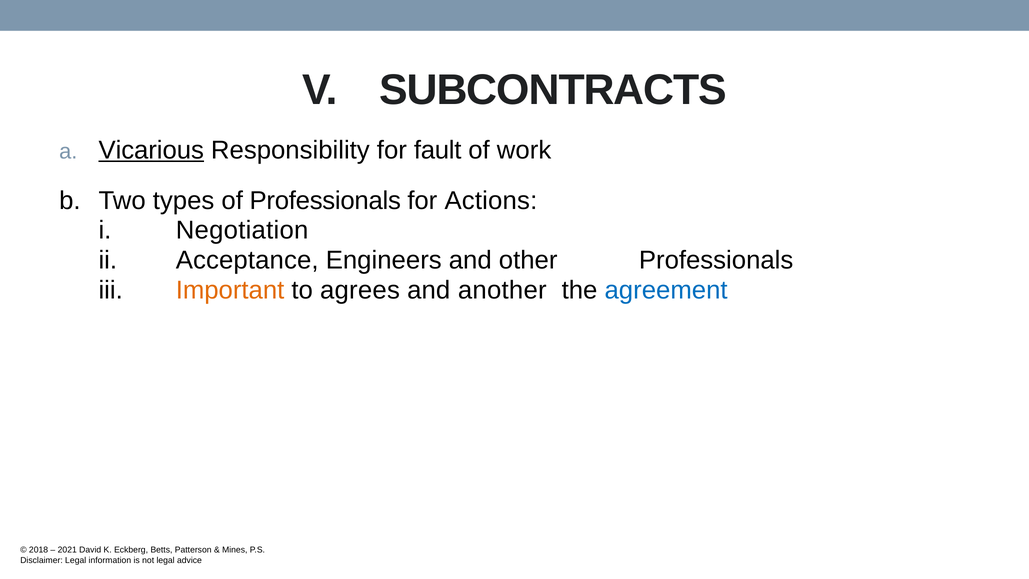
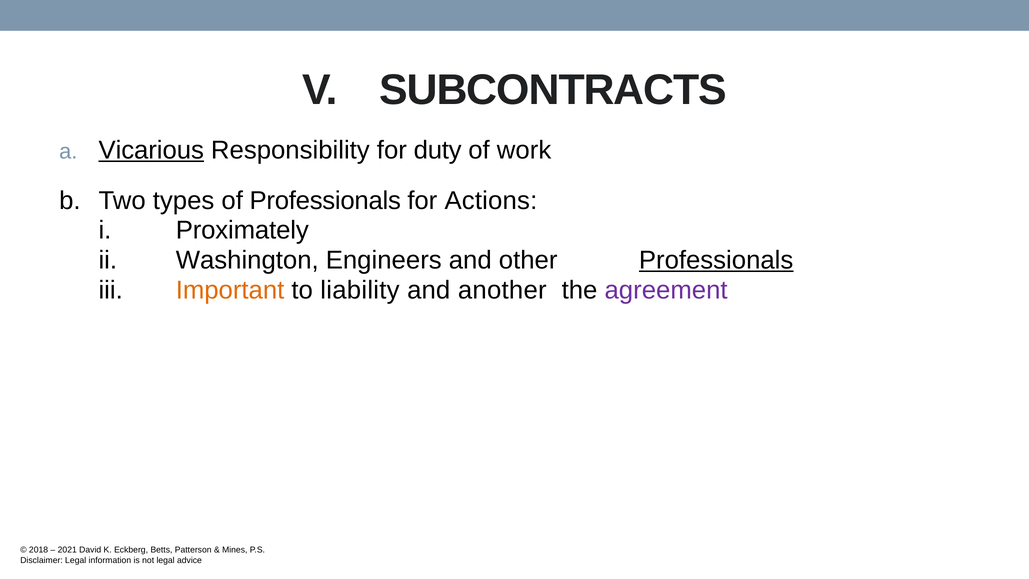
fault: fault -> duty
Negotiation: Negotiation -> Proximately
Acceptance: Acceptance -> Washington
Professionals at (716, 260) underline: none -> present
agrees: agrees -> liability
agreement colour: blue -> purple
